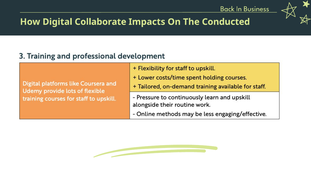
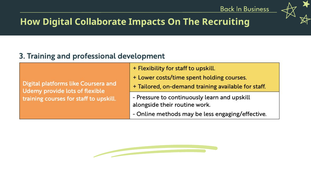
Conducted: Conducted -> Recruiting
